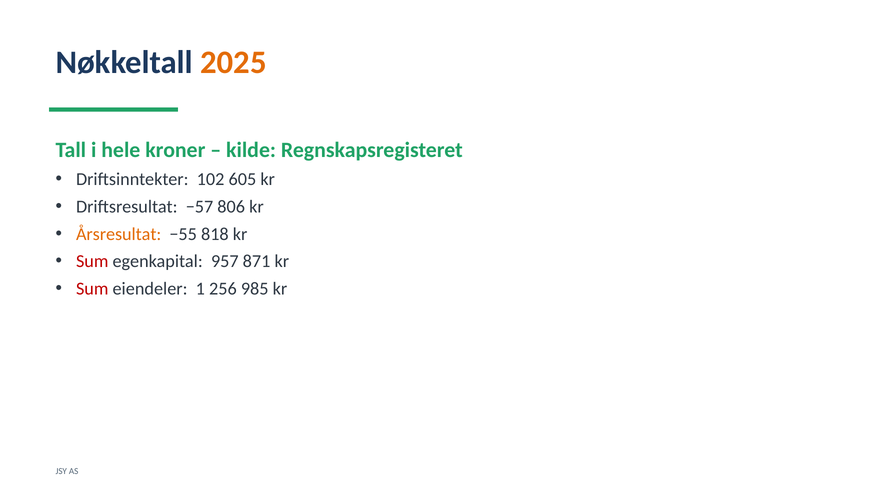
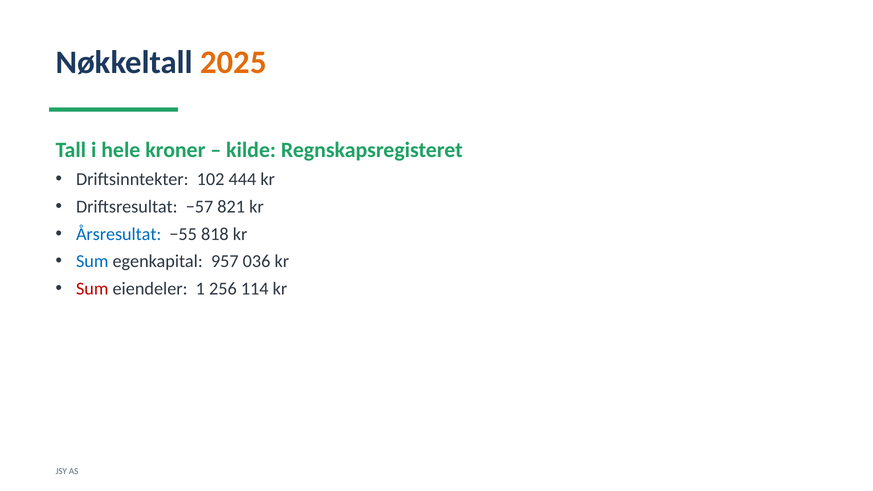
605: 605 -> 444
806: 806 -> 821
Årsresultat colour: orange -> blue
Sum at (92, 261) colour: red -> blue
871: 871 -> 036
985: 985 -> 114
